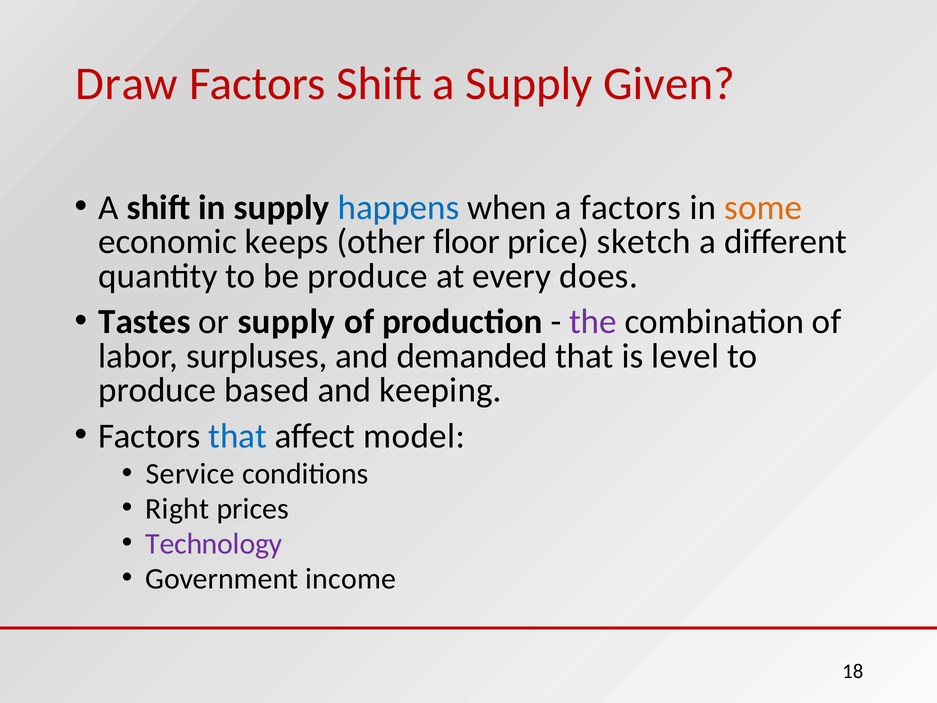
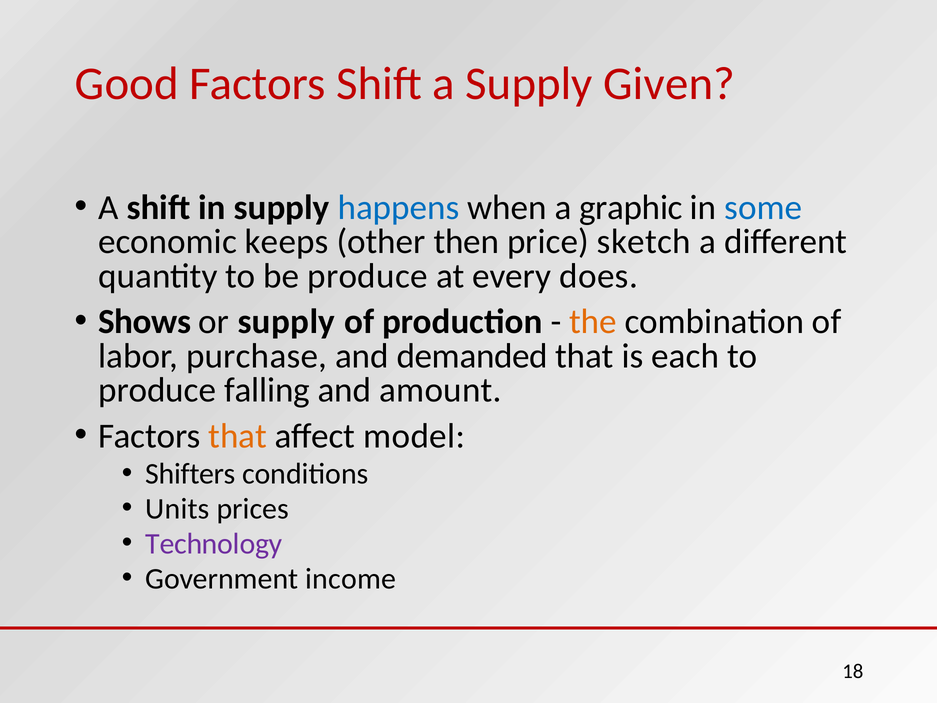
Draw: Draw -> Good
a factors: factors -> graphic
some colour: orange -> blue
floor: floor -> then
Tastes: Tastes -> Shows
the colour: purple -> orange
surpluses: surpluses -> purchase
level: level -> each
based: based -> falling
keeping: keeping -> amount
that at (238, 436) colour: blue -> orange
Service: Service -> Shifters
Right: Right -> Units
